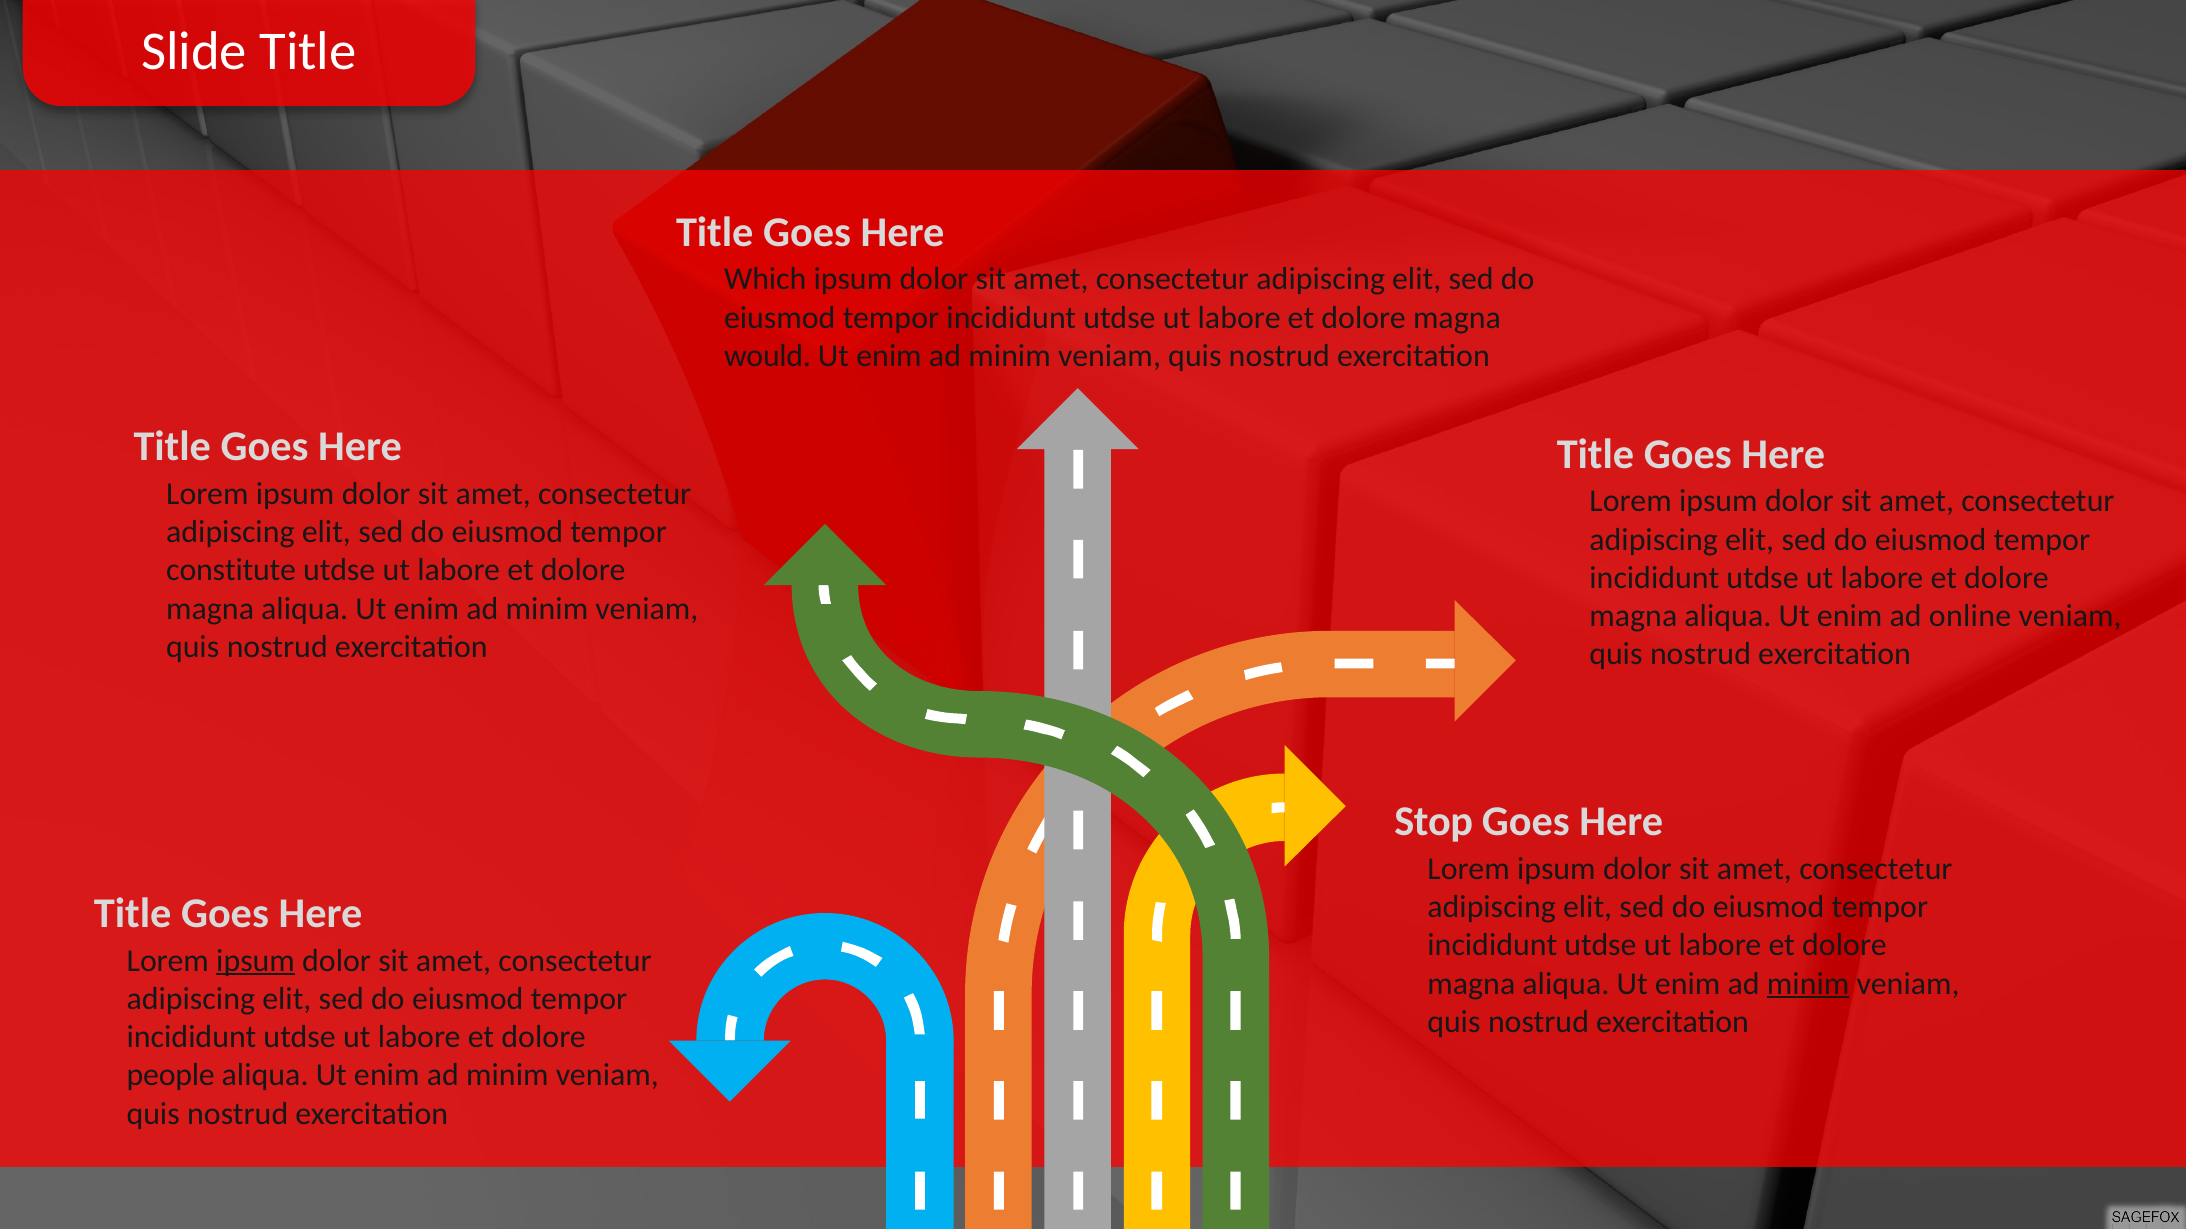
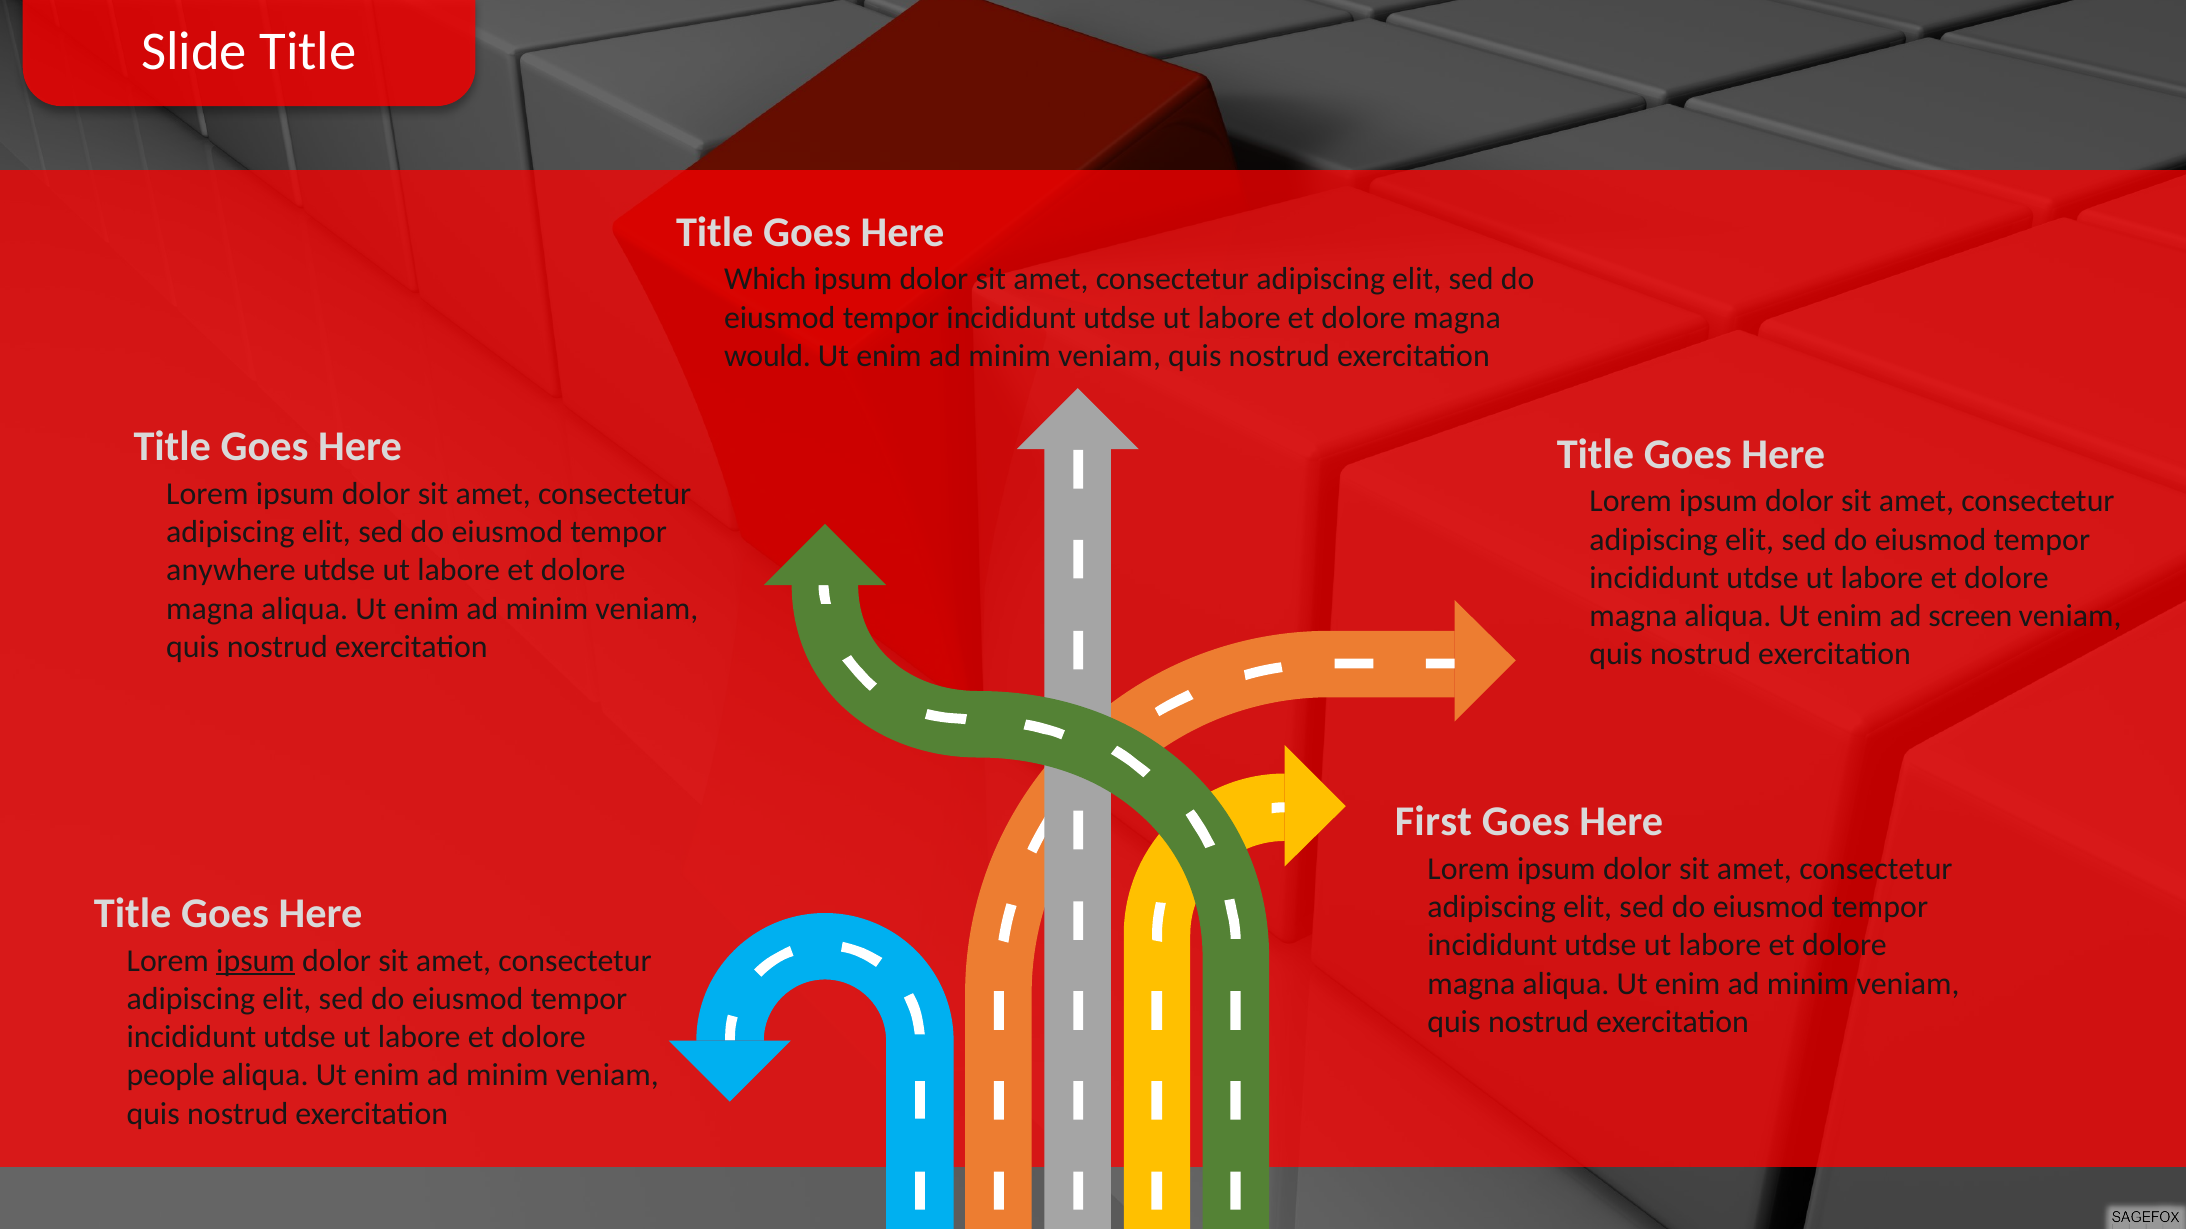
constitute: constitute -> anywhere
online: online -> screen
Stop: Stop -> First
minim at (1808, 984) underline: present -> none
